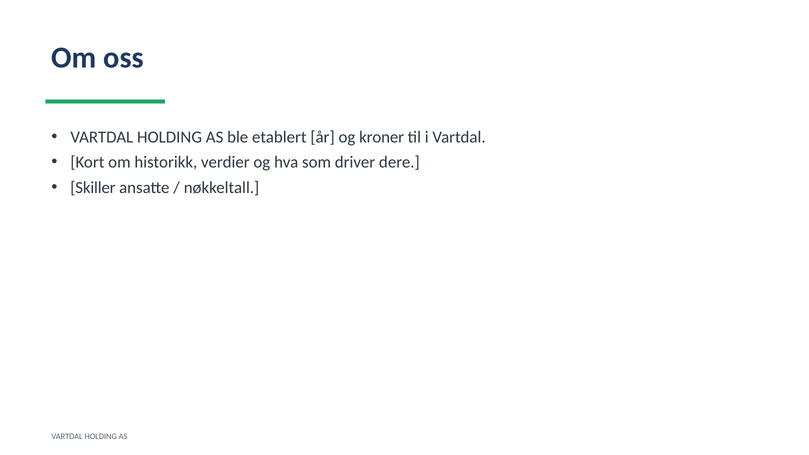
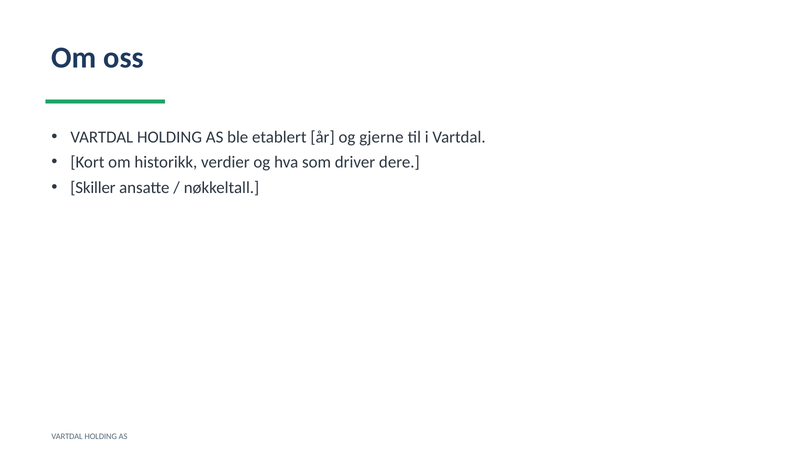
kroner: kroner -> gjerne
